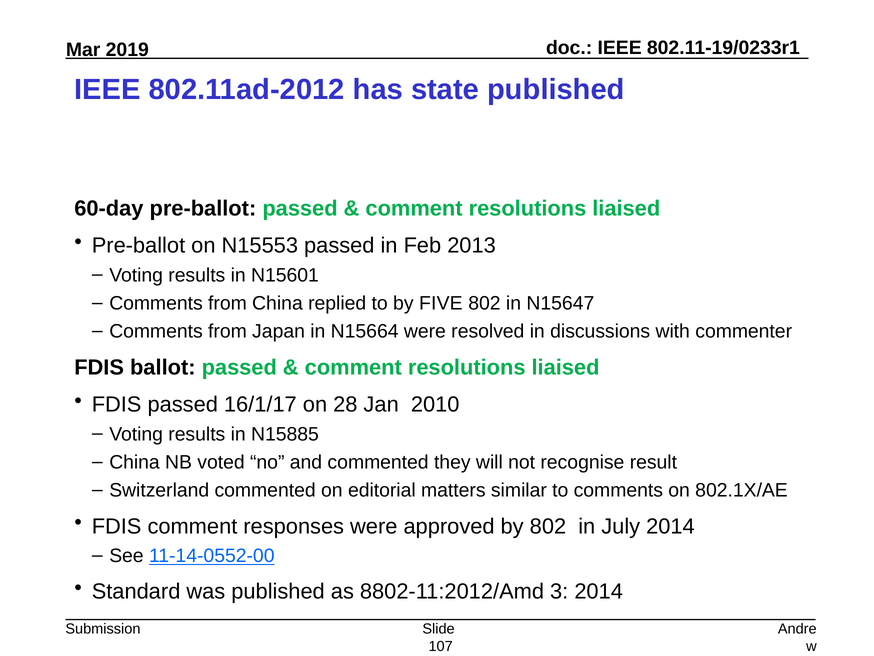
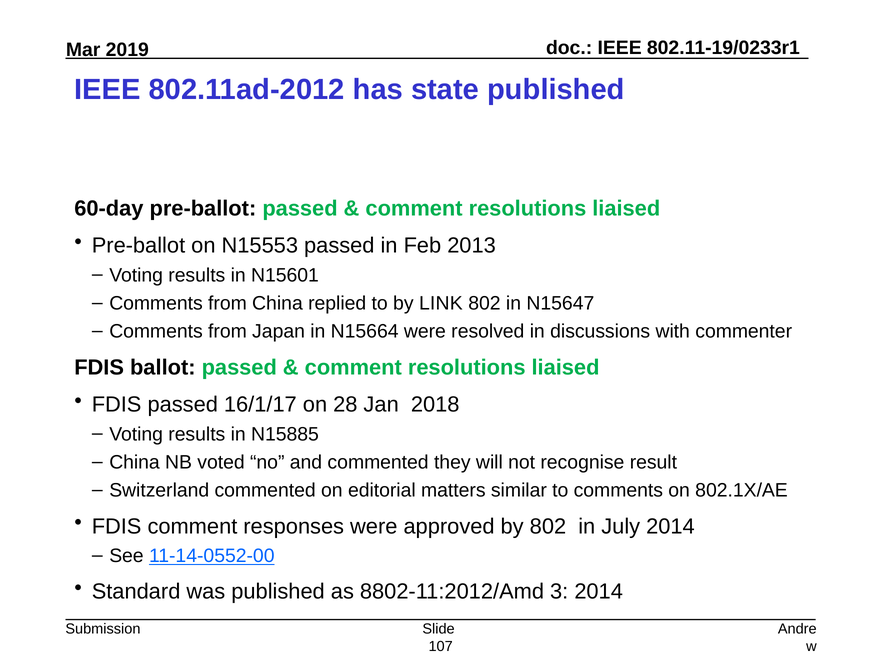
FIVE: FIVE -> LINK
2010: 2010 -> 2018
